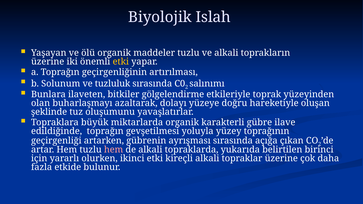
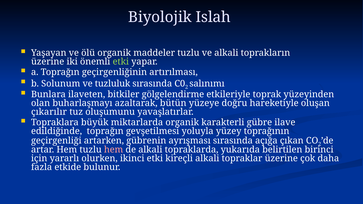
etki at (121, 62) colour: yellow -> light green
dolayı: dolayı -> bütün
şeklinde: şeklinde -> çıkarılır
